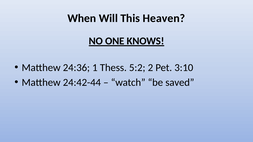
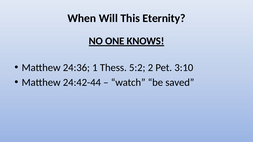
Heaven: Heaven -> Eternity
